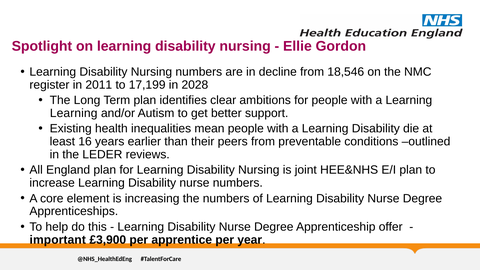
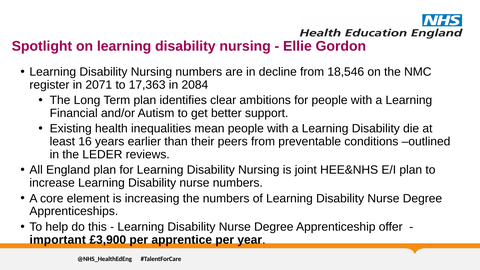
2011: 2011 -> 2071
17,199: 17,199 -> 17,363
2028: 2028 -> 2084
Learning at (74, 113): Learning -> Financial
